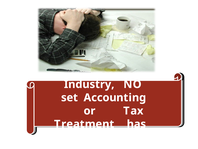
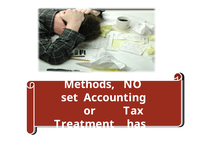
Industry: Industry -> Methods
